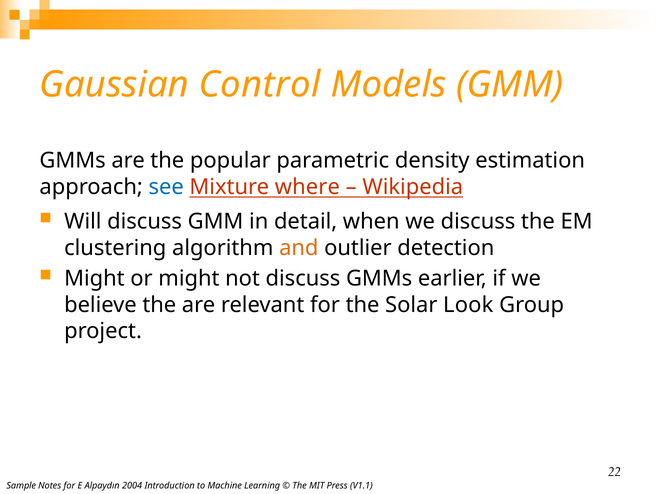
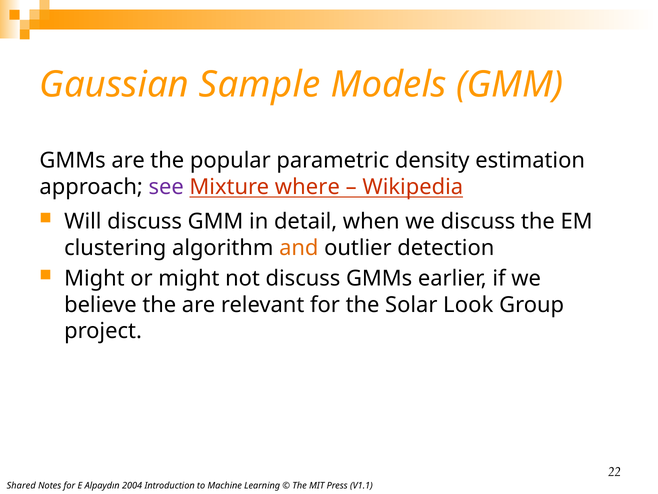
Control: Control -> Sample
see colour: blue -> purple
Sample: Sample -> Shared
